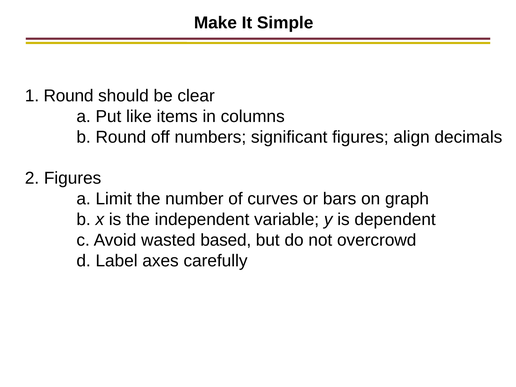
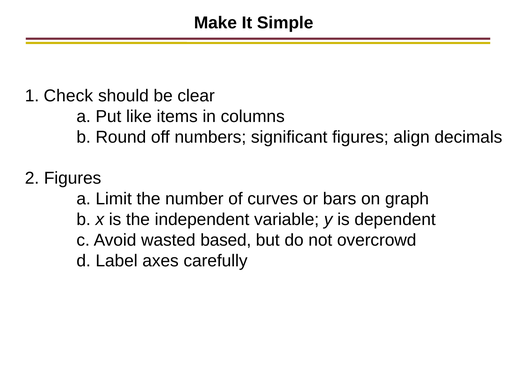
1 Round: Round -> Check
